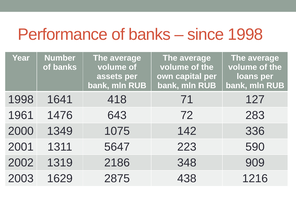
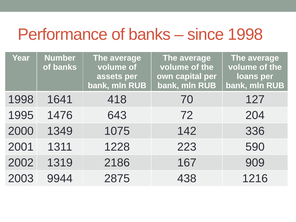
71: 71 -> 70
1961: 1961 -> 1995
283: 283 -> 204
5647: 5647 -> 1228
348: 348 -> 167
1629: 1629 -> 9944
